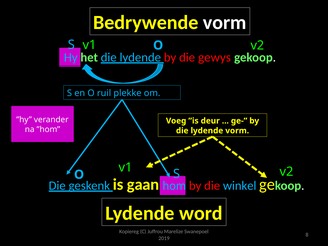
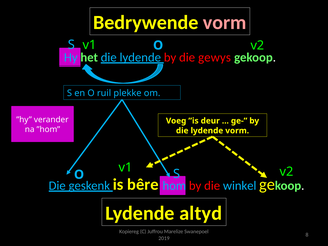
vorm at (225, 23) colour: white -> pink
gaan: gaan -> bêre
word: word -> altyd
